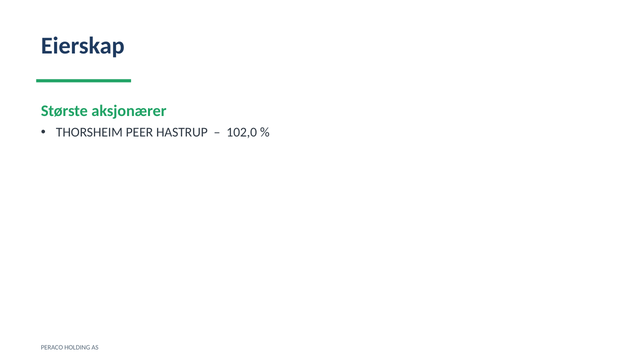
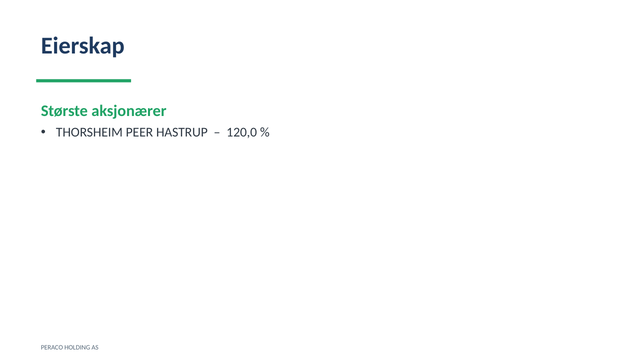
102,0: 102,0 -> 120,0
